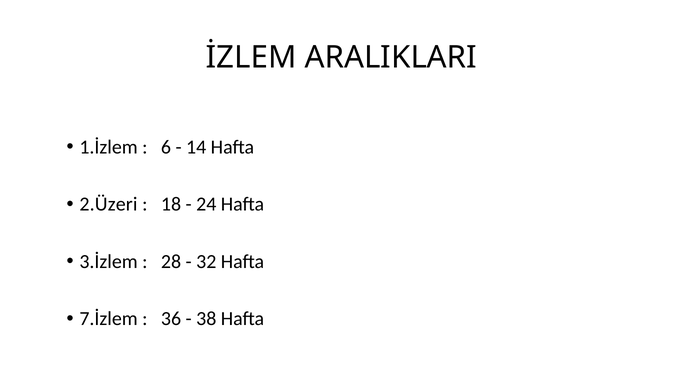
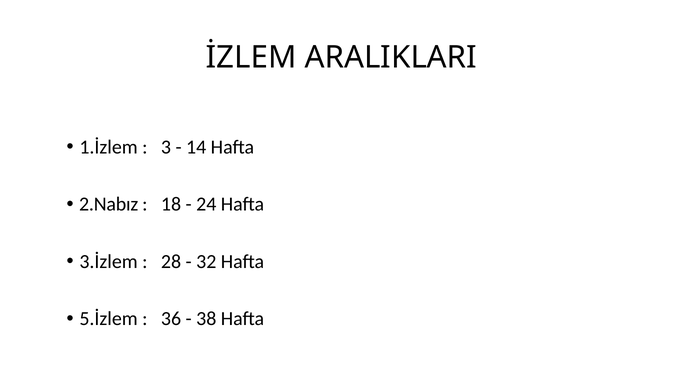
6: 6 -> 3
2.Üzeri: 2.Üzeri -> 2.Nabız
7.İzlem: 7.İzlem -> 5.İzlem
